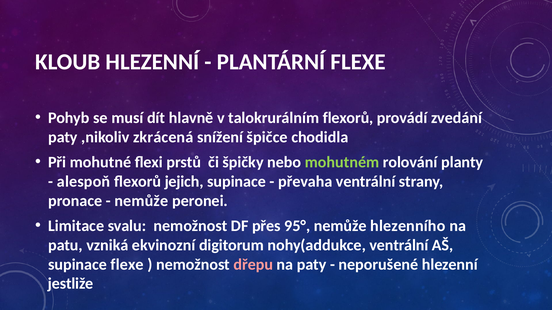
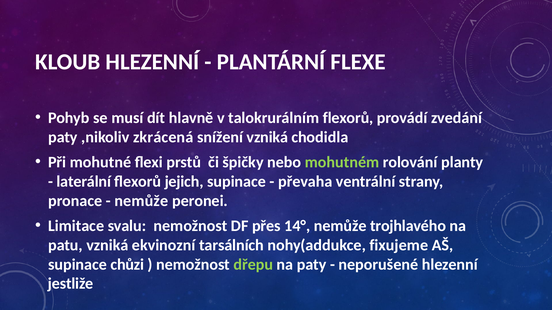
snížení špičce: špičce -> vzniká
alespoň: alespoň -> laterální
95°: 95° -> 14°
hlezenního: hlezenního -> trojhlavého
digitorum: digitorum -> tarsálních
nohy(addukce ventrální: ventrální -> fixujeme
supinace flexe: flexe -> chůzi
dřepu colour: pink -> light green
